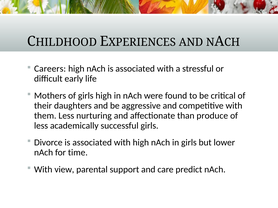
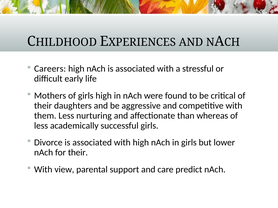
produce: produce -> whereas
for time: time -> their
